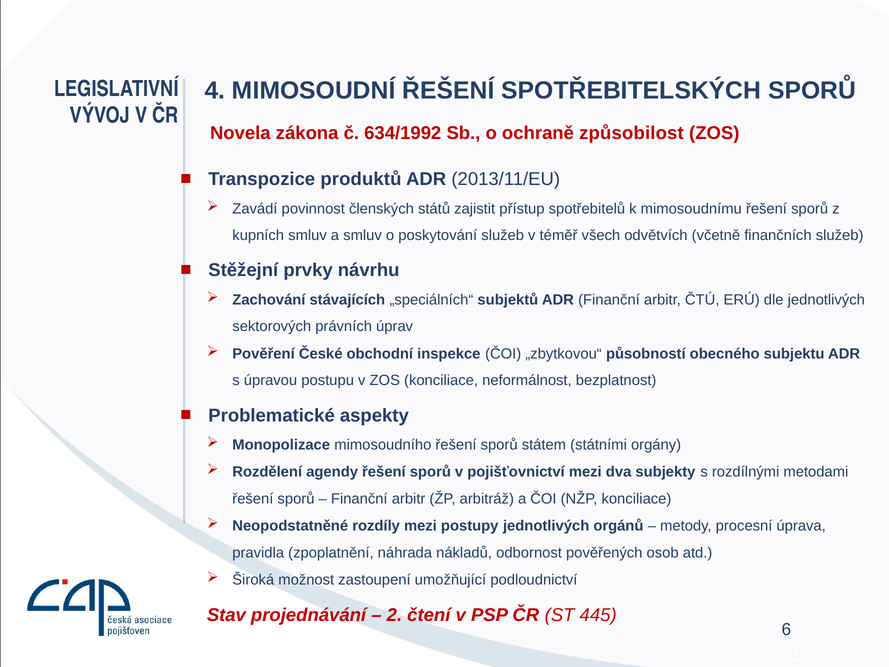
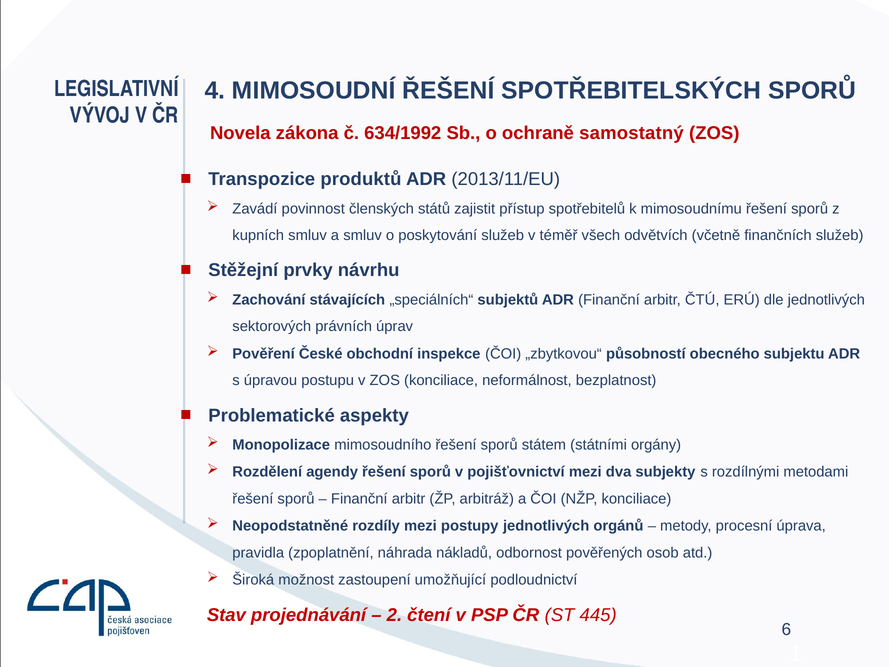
způsobilost: způsobilost -> samostatný
